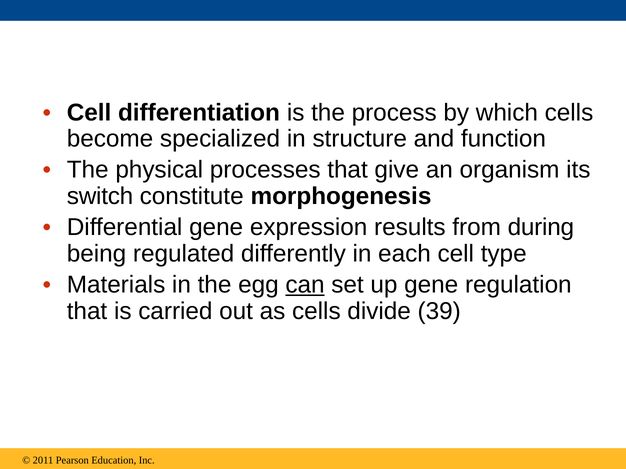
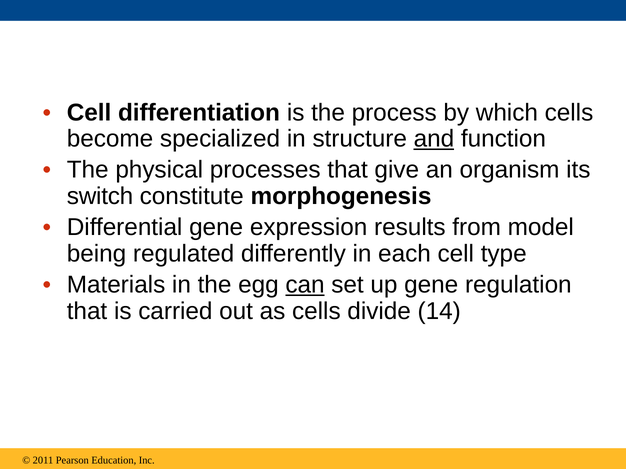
and underline: none -> present
during: during -> model
39: 39 -> 14
